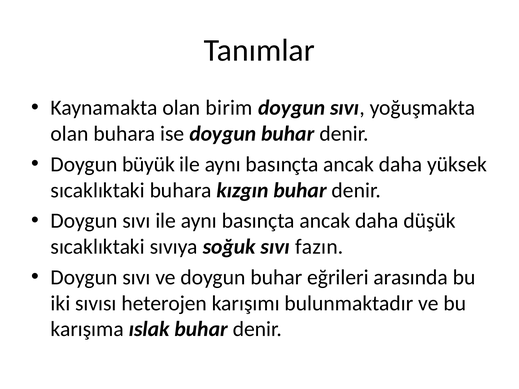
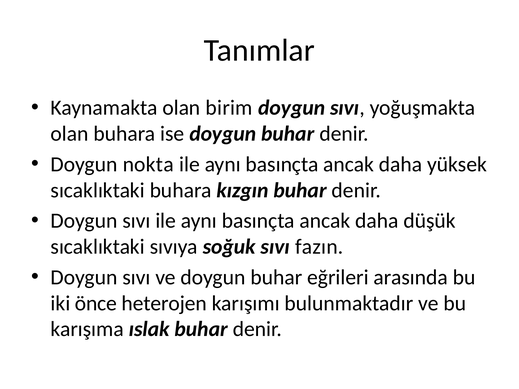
büyük: büyük -> nokta
sıvısı: sıvısı -> önce
